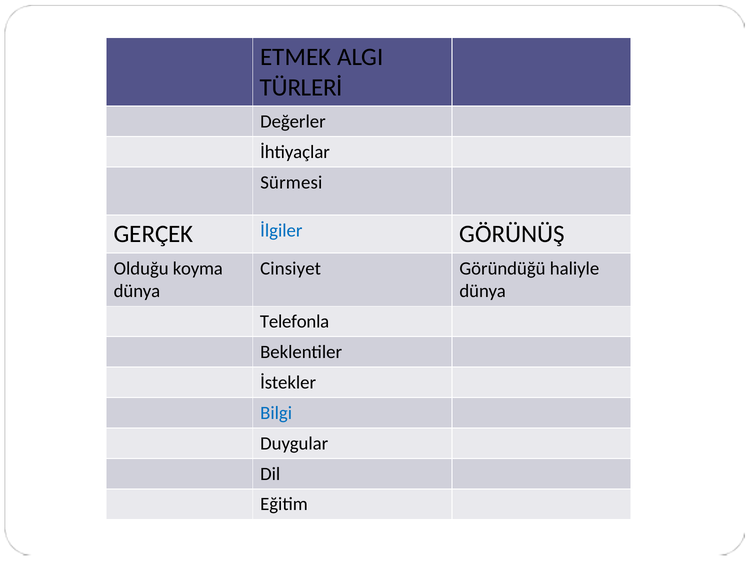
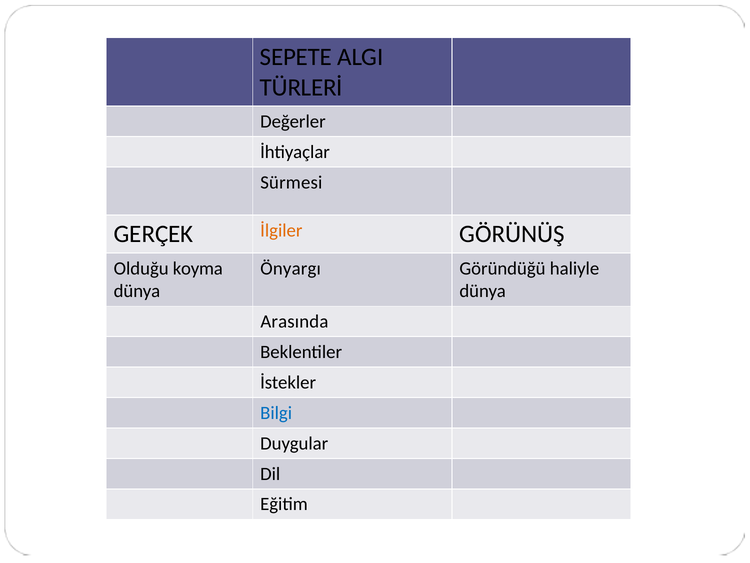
ETMEK: ETMEK -> SEPETE
İlgiler colour: blue -> orange
Cinsiyet: Cinsiyet -> Önyargı
Telefonla: Telefonla -> Arasında
